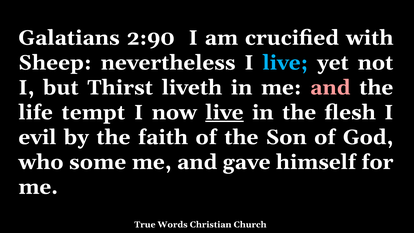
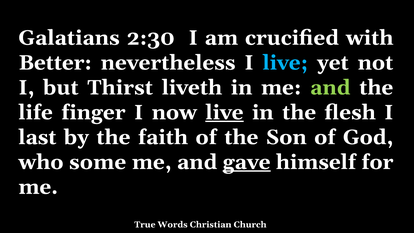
2:90: 2:90 -> 2:30
Sheep: Sheep -> Better
and at (330, 88) colour: pink -> light green
tempt: tempt -> finger
evil: evil -> last
gave underline: none -> present
